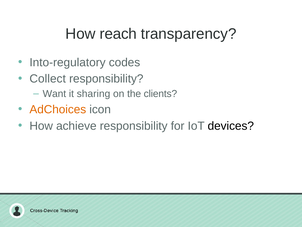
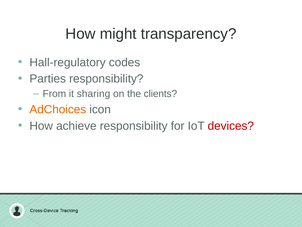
reach: reach -> might
Into-regulatory: Into-regulatory -> Hall-regulatory
Collect: Collect -> Parties
Want: Want -> From
devices colour: black -> red
